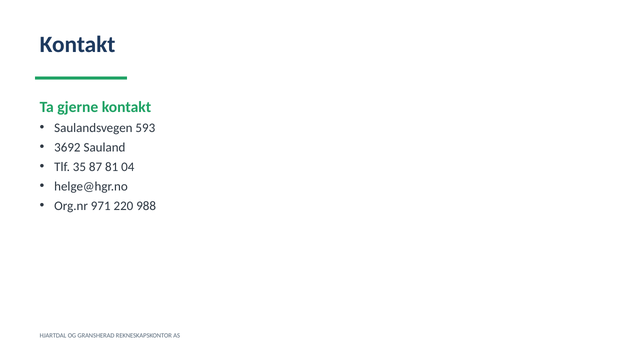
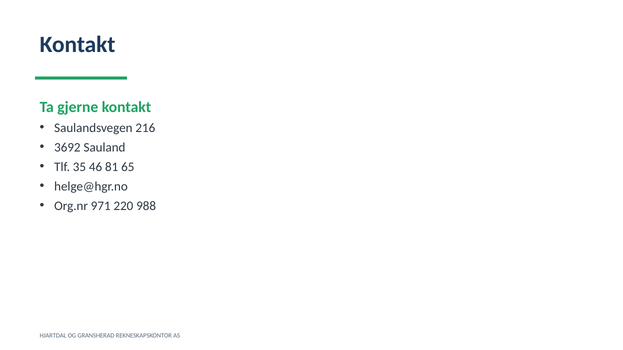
593: 593 -> 216
87: 87 -> 46
04: 04 -> 65
